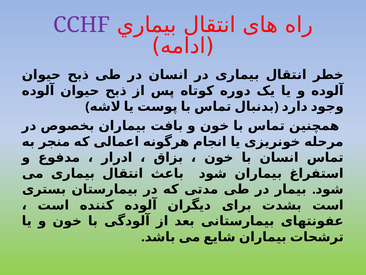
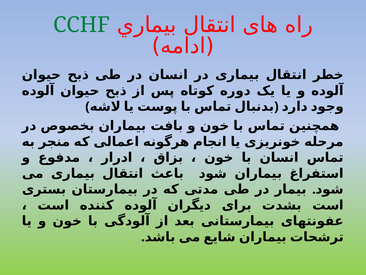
CCHF colour: purple -> green
